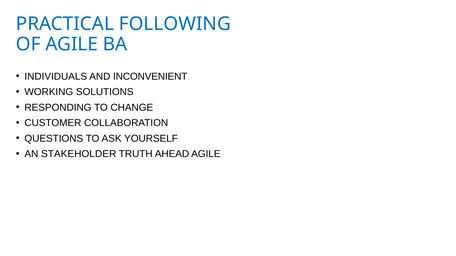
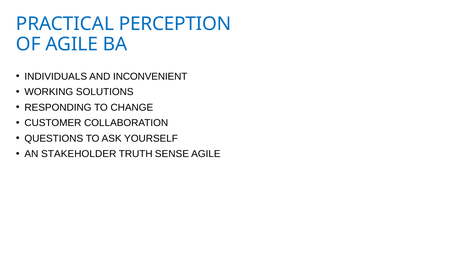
FOLLOWING: FOLLOWING -> PERCEPTION
AHEAD: AHEAD -> SENSE
